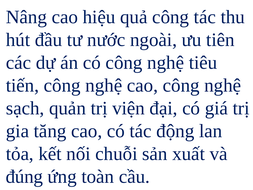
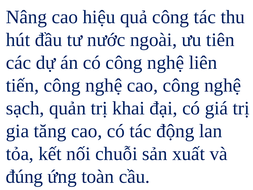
tiêu: tiêu -> liên
viện: viện -> khai
